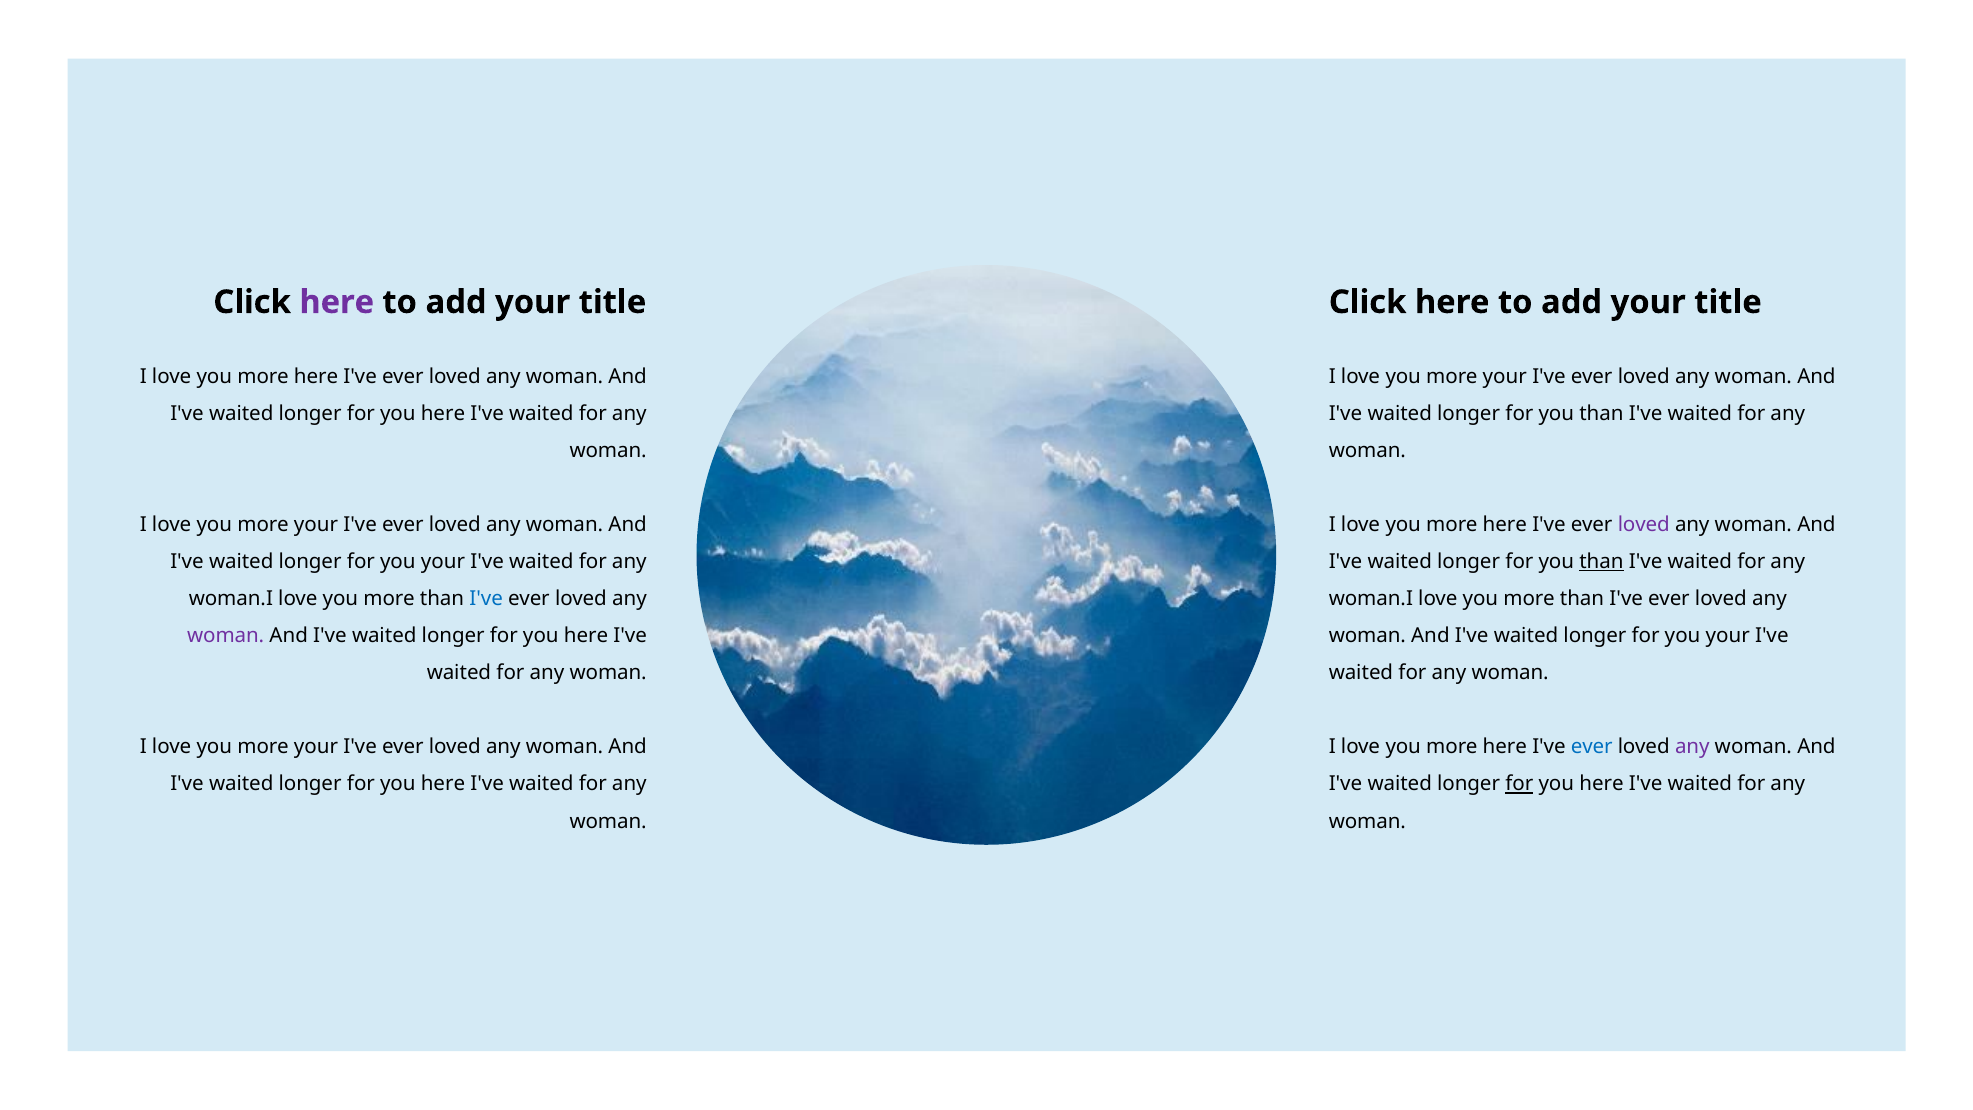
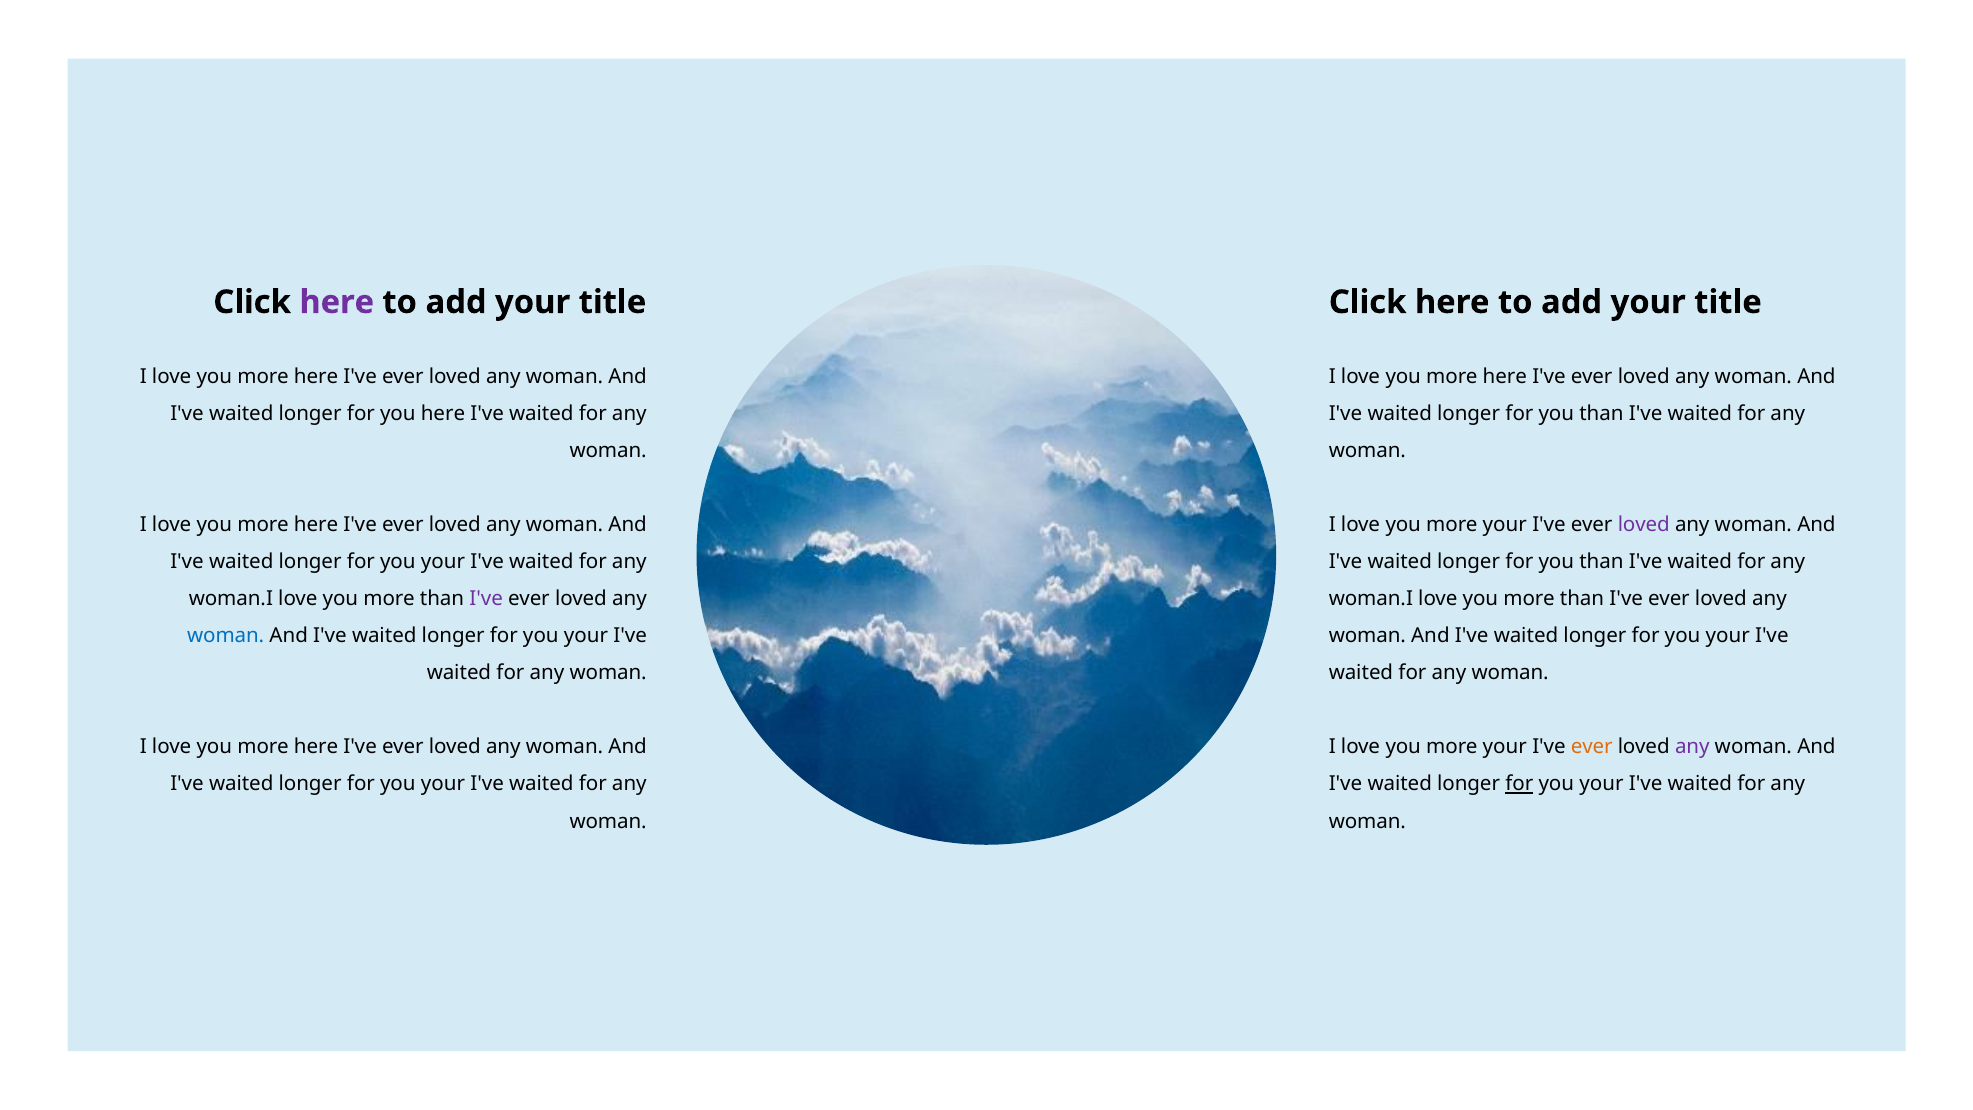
your at (1505, 376): your -> here
your at (316, 525): your -> here
here at (1505, 525): here -> your
than at (1601, 562) underline: present -> none
I've at (486, 599) colour: blue -> purple
woman at (226, 636) colour: purple -> blue
here at (586, 636): here -> your
your at (316, 747): your -> here
here at (1505, 747): here -> your
ever at (1592, 747) colour: blue -> orange
here at (443, 784): here -> your
here at (1601, 784): here -> your
